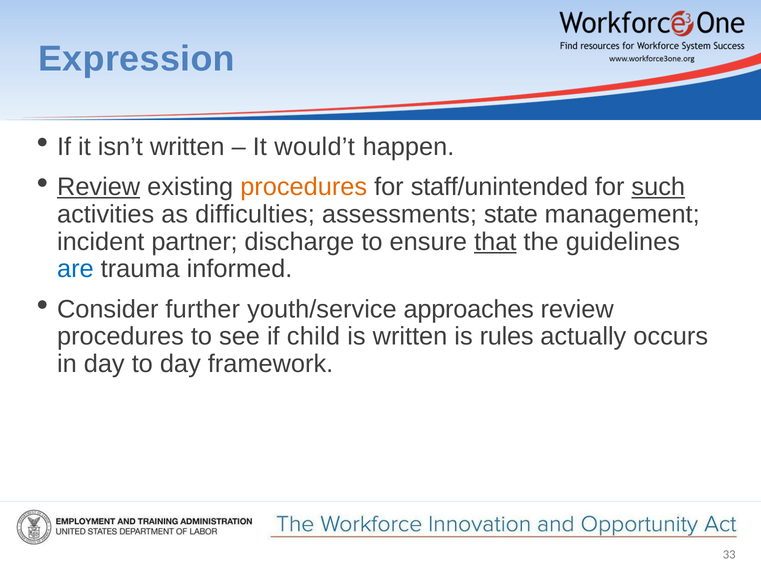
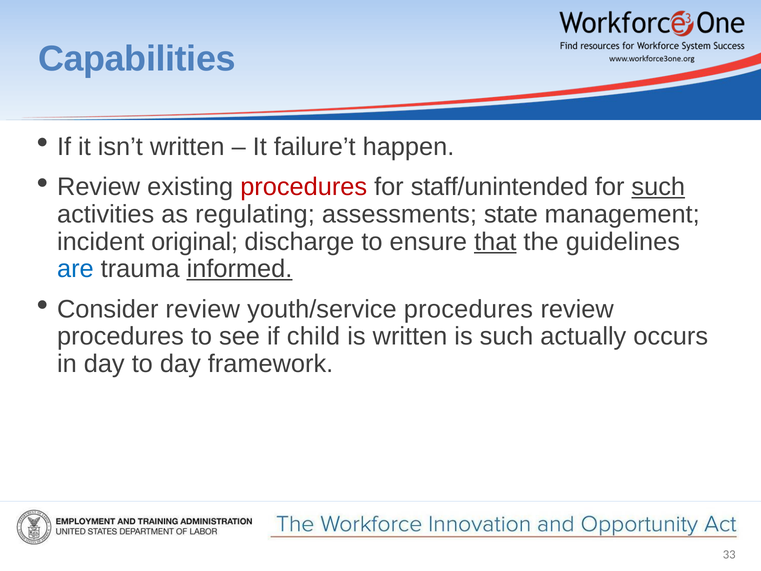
Expression: Expression -> Capabilities
would’t: would’t -> failure’t
Review at (99, 187) underline: present -> none
procedures at (304, 187) colour: orange -> red
difficulties: difficulties -> regulating
partner: partner -> original
informed underline: none -> present
Consider further: further -> review
youth/service approaches: approaches -> procedures
is rules: rules -> such
